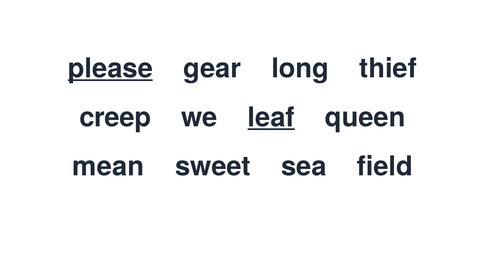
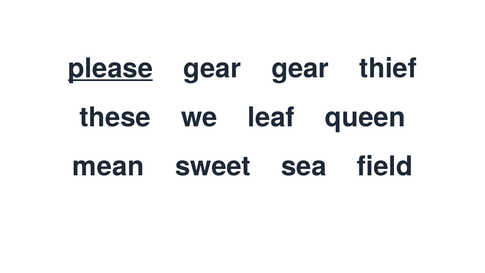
gear long: long -> gear
creep: creep -> these
leaf underline: present -> none
